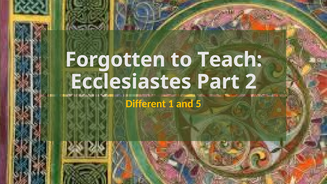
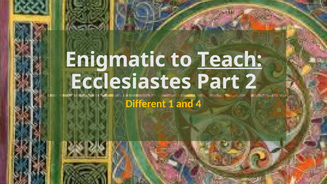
Forgotten: Forgotten -> Enigmatic
Teach underline: none -> present
5: 5 -> 4
